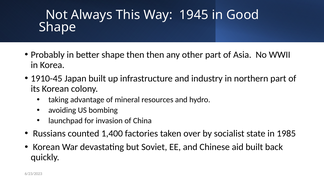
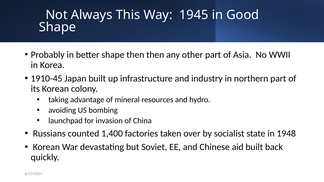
1985: 1985 -> 1948
